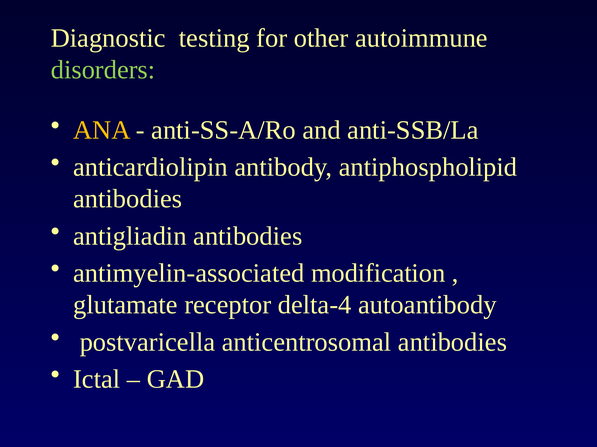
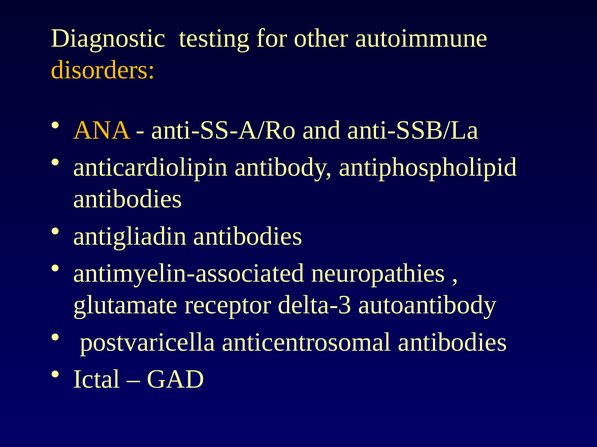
disorders colour: light green -> yellow
modification: modification -> neuropathies
delta-4: delta-4 -> delta-3
